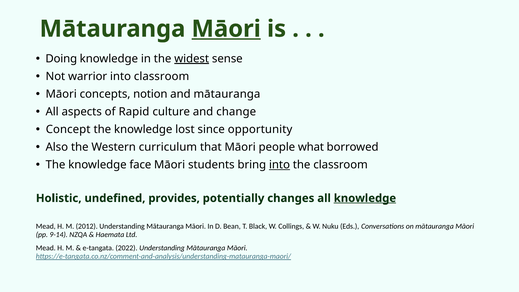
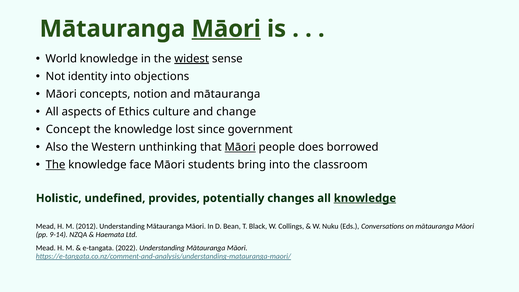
Doing: Doing -> World
warrior: warrior -> identity
into classroom: classroom -> objections
Rapid: Rapid -> Ethics
opportunity: opportunity -> government
curriculum: curriculum -> unthinking
Māori at (240, 147) underline: none -> present
what: what -> does
The at (55, 165) underline: none -> present
into at (279, 165) underline: present -> none
